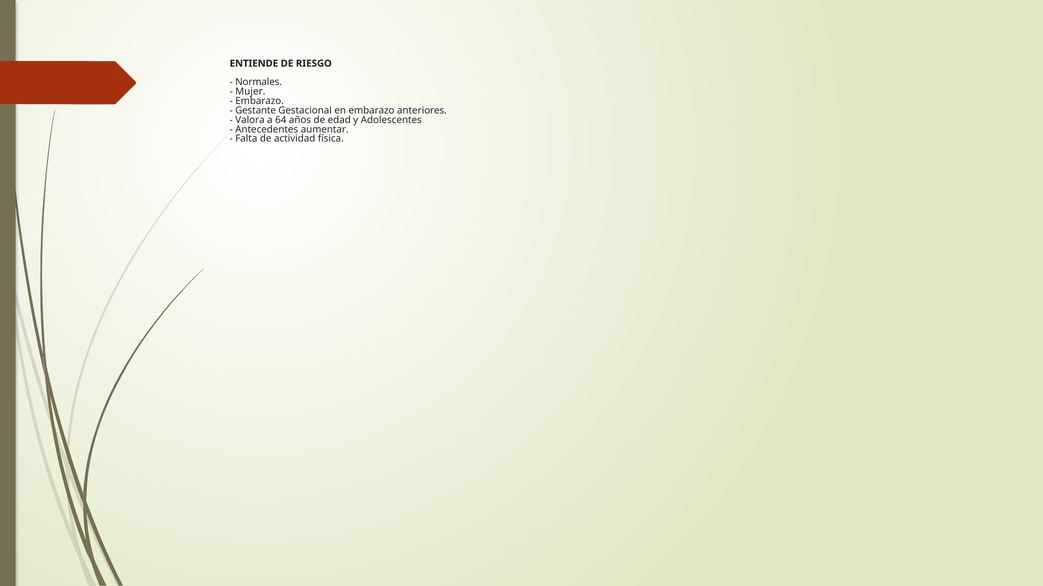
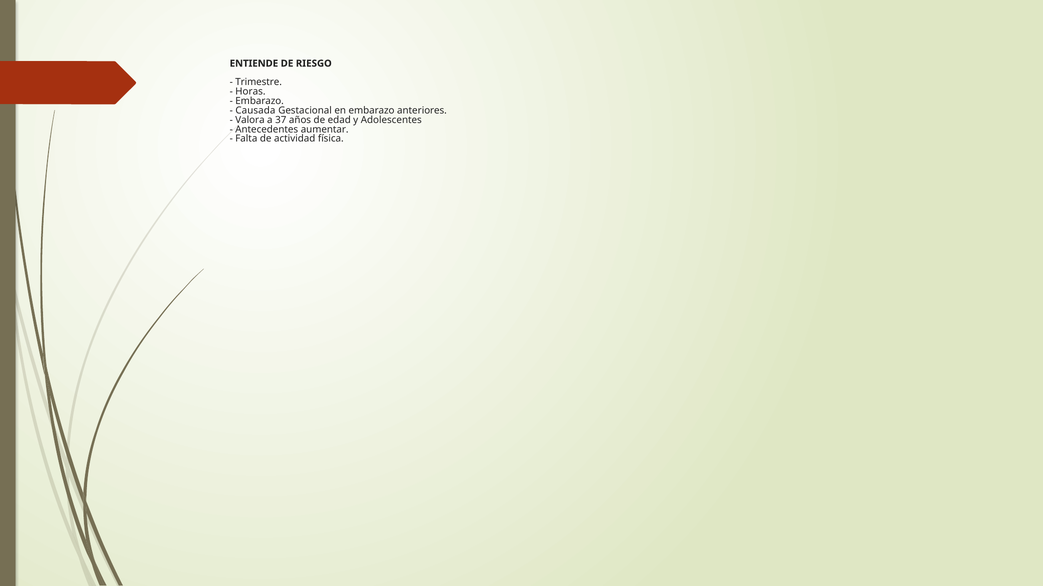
Normales: Normales -> Trimestre
Mujer: Mujer -> Horas
Gestante: Gestante -> Causada
64: 64 -> 37
